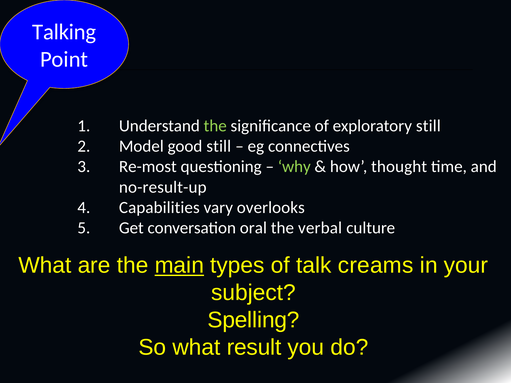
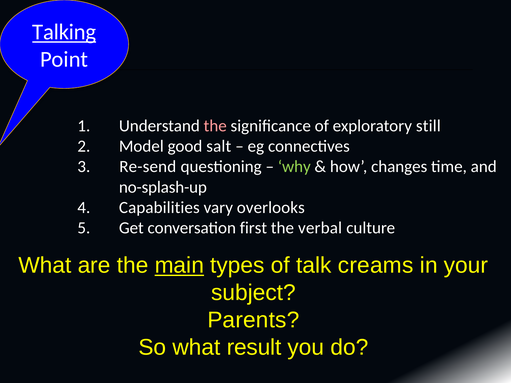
Talking underline: none -> present
the at (215, 126) colour: light green -> pink
good still: still -> salt
Re-most: Re-most -> Re-send
thought: thought -> changes
no-result-up: no-result-up -> no-splash-up
oral: oral -> first
Spelling: Spelling -> Parents
